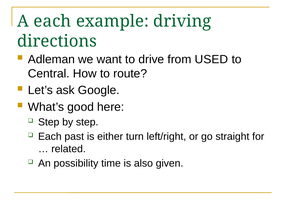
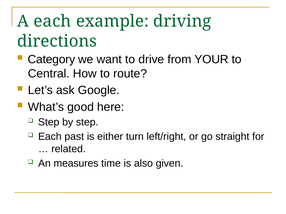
Adleman: Adleman -> Category
USED: USED -> YOUR
possibility: possibility -> measures
